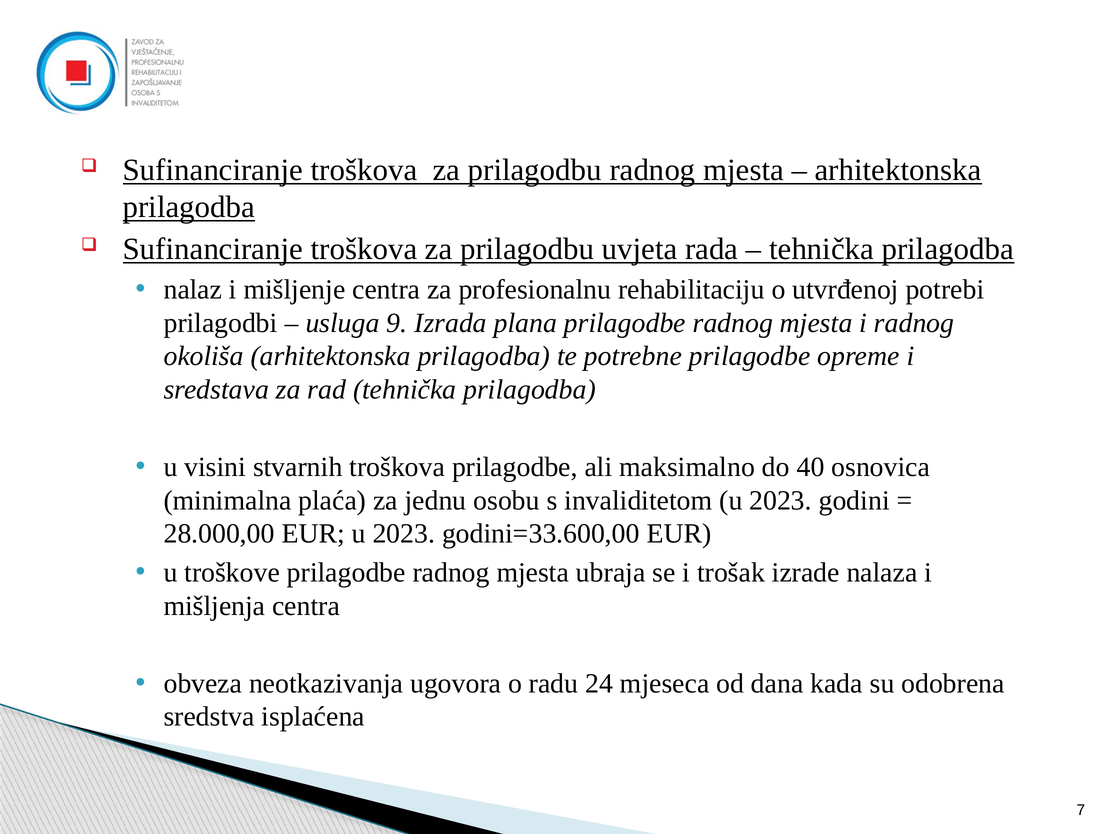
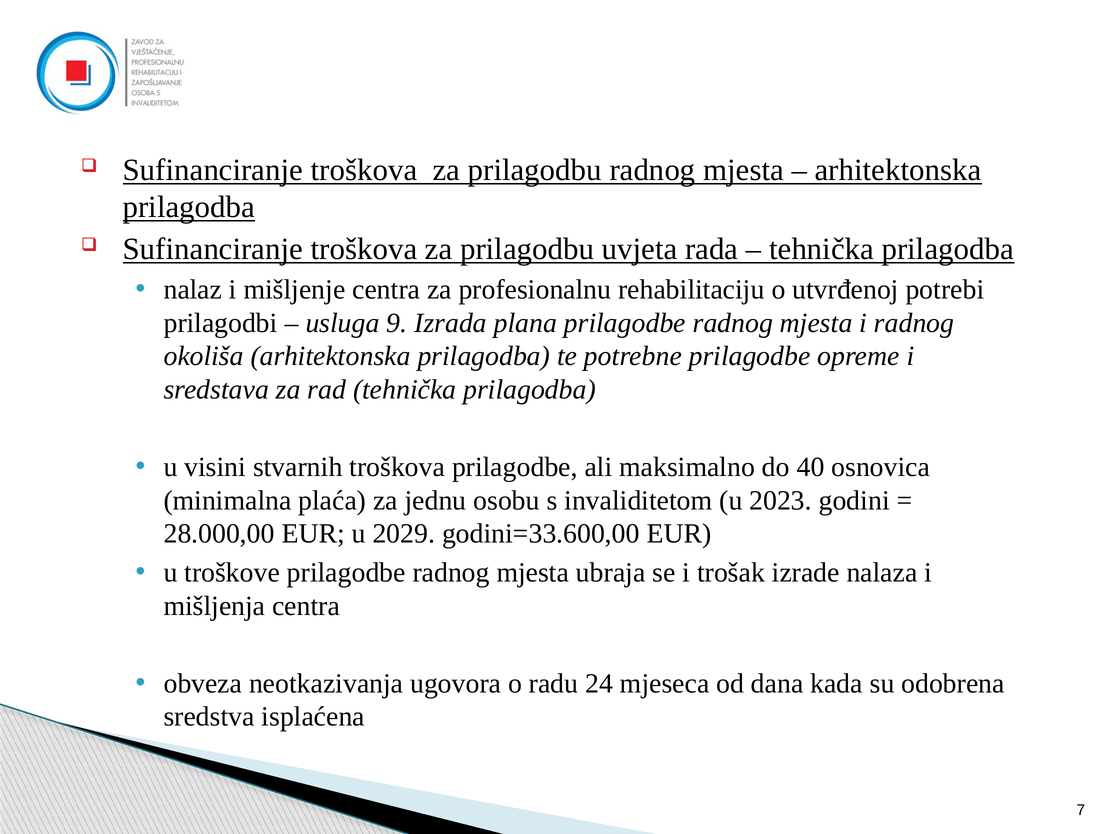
EUR u 2023: 2023 -> 2029
